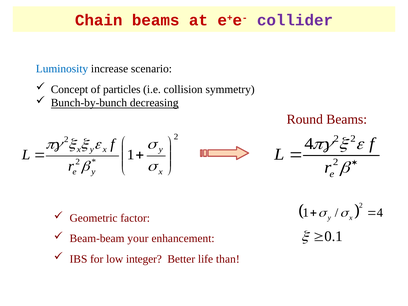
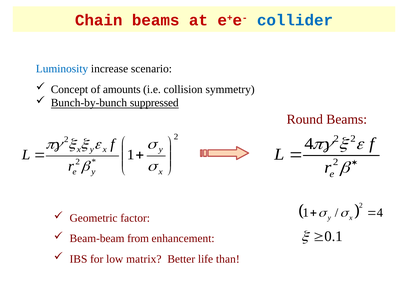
collider colour: purple -> blue
particles: particles -> amounts
decreasing: decreasing -> suppressed
your: your -> from
integer: integer -> matrix
